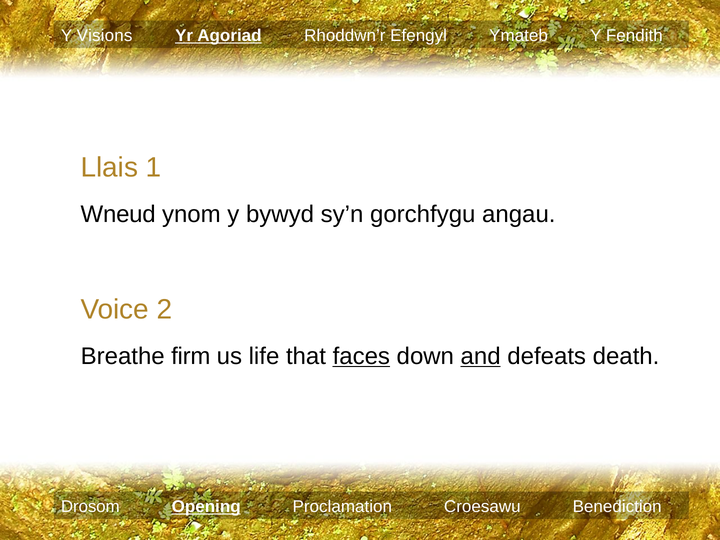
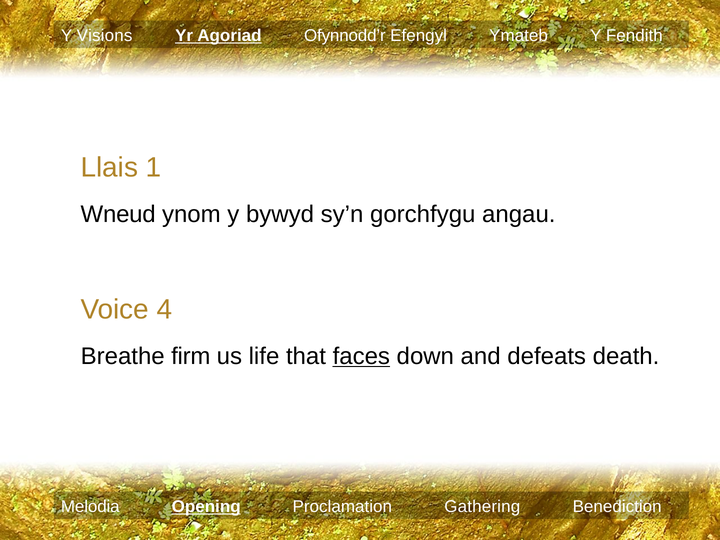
Rhoddwn’r: Rhoddwn’r -> Ofynnodd’r
2: 2 -> 4
and underline: present -> none
Drosom: Drosom -> Melodia
Croesawu: Croesawu -> Gathering
